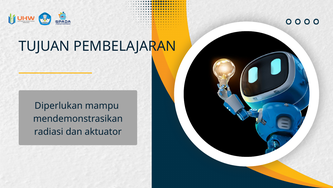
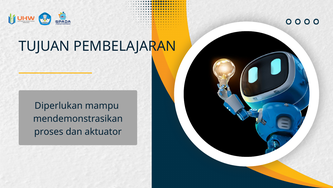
radiasi: radiasi -> proses
